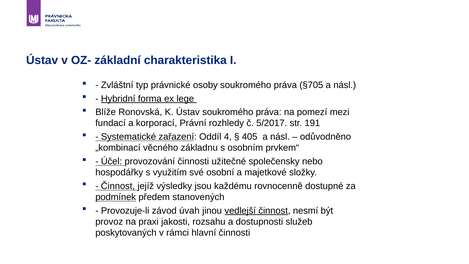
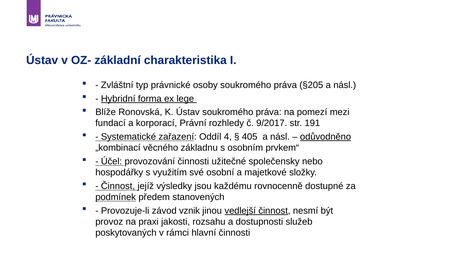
§705: §705 -> §205
5/2017: 5/2017 -> 9/2017
odůvodněno underline: none -> present
úvah: úvah -> vznik
